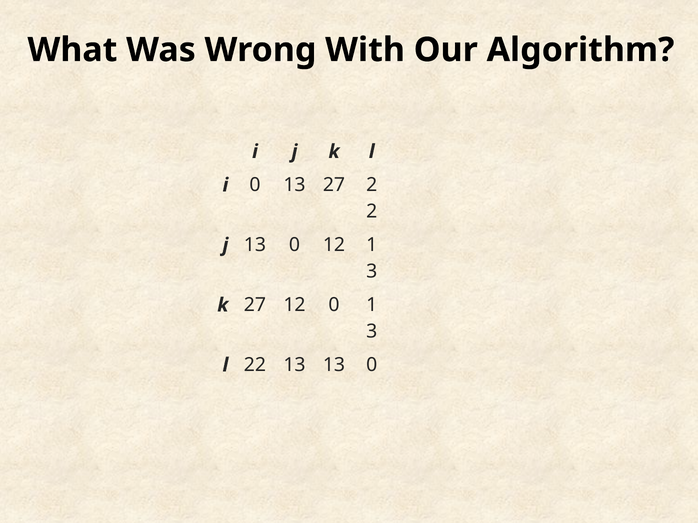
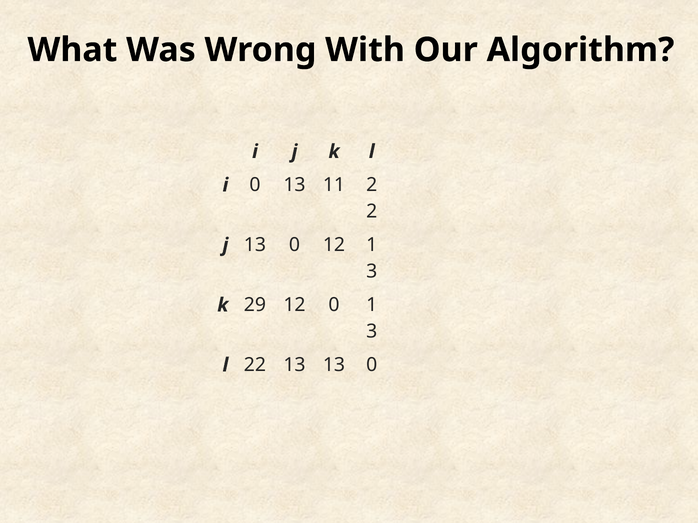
13 27: 27 -> 11
k 27: 27 -> 29
